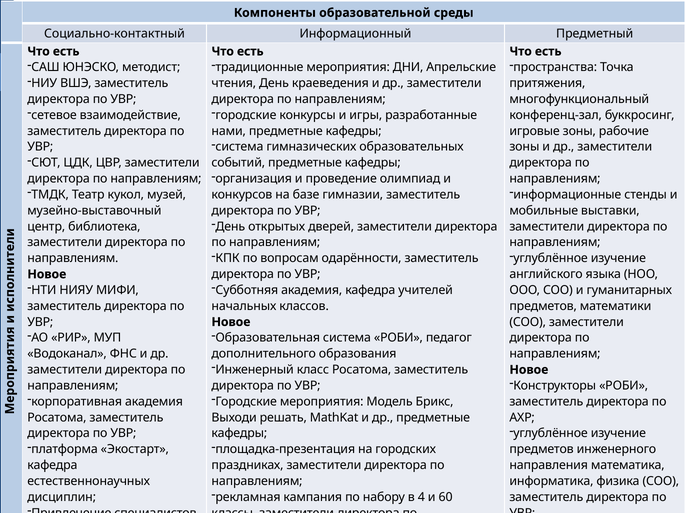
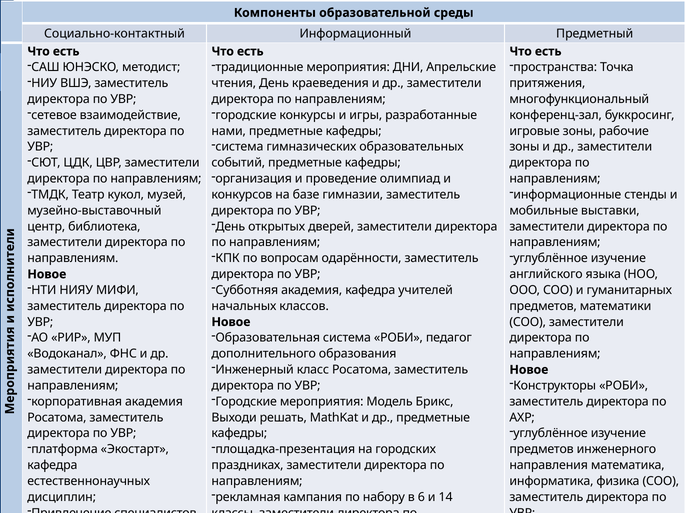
4: 4 -> 6
60: 60 -> 14
